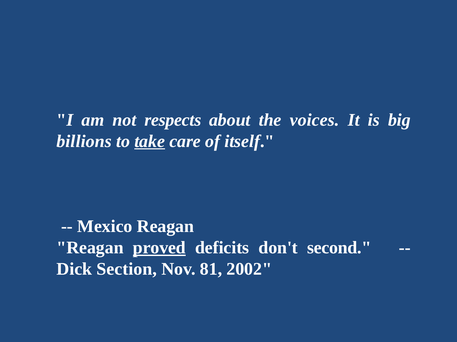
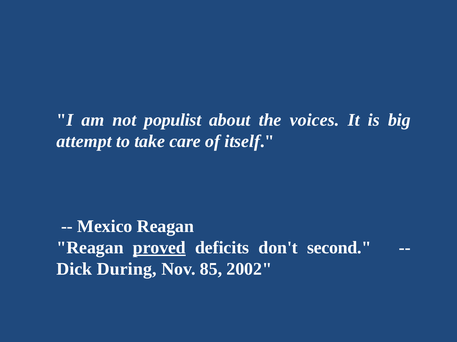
respects: respects -> populist
billions: billions -> attempt
take underline: present -> none
Section: Section -> During
81: 81 -> 85
